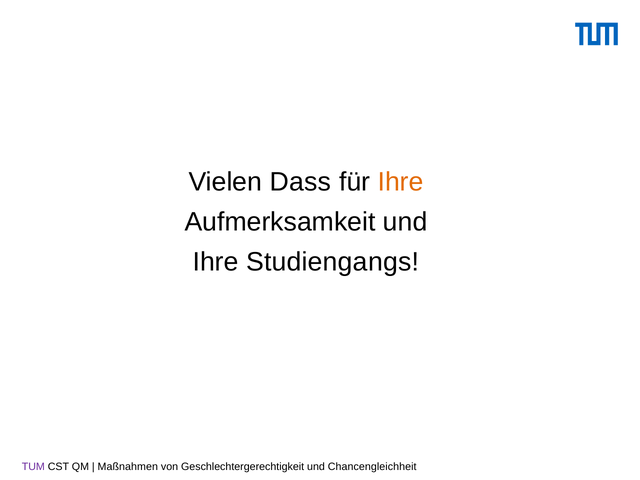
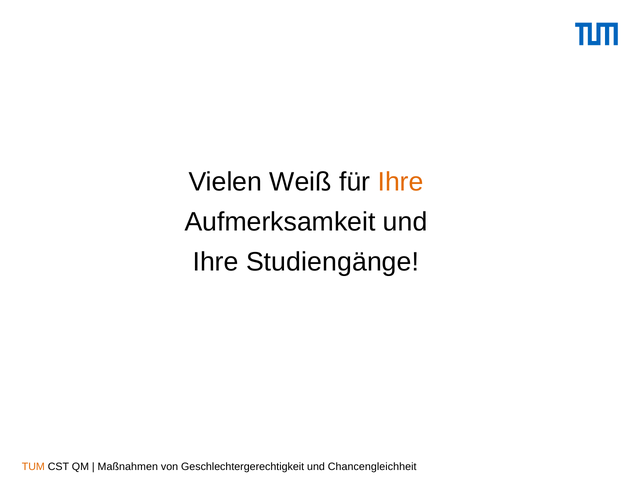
Dass: Dass -> Weiß
Studiengangs: Studiengangs -> Studiengänge
TUM colour: purple -> orange
